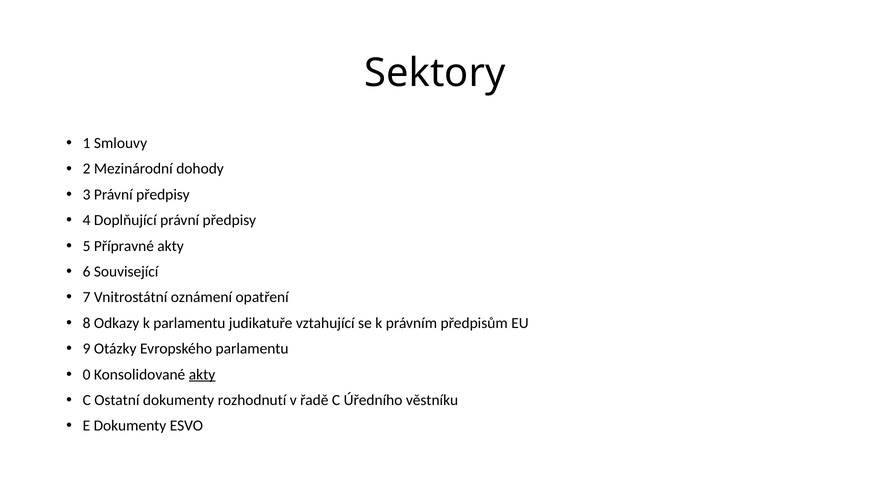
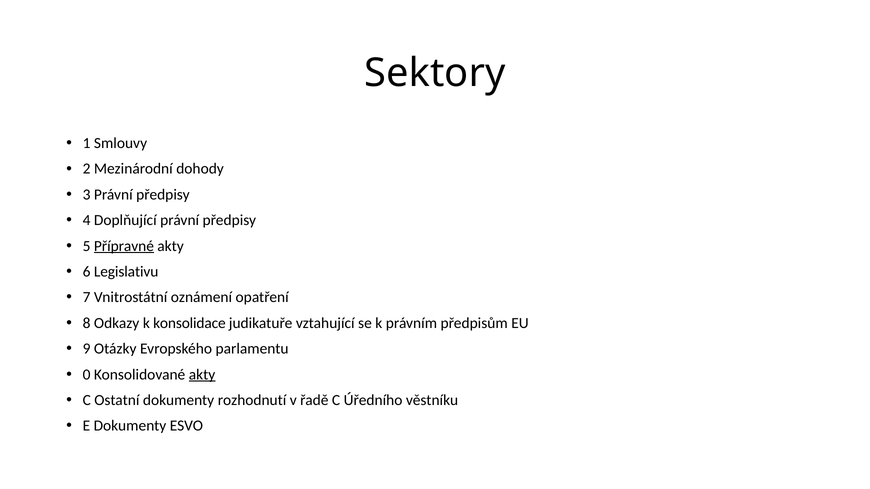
Přípravné underline: none -> present
Související: Související -> Legislativu
k parlamentu: parlamentu -> konsolidace
